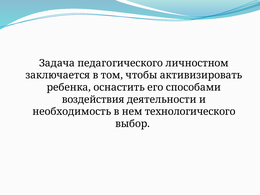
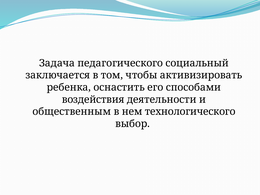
личностном: личностном -> социальный
необходимость: необходимость -> общественным
